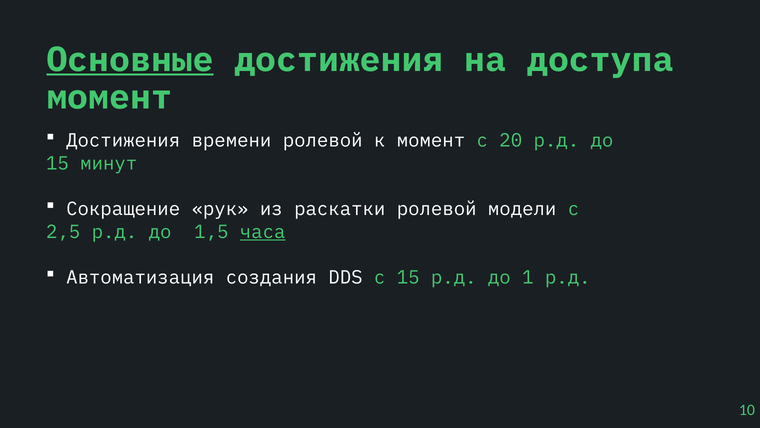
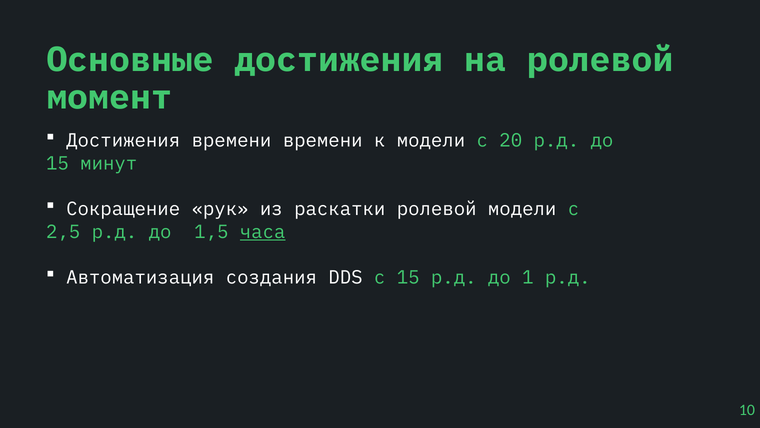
Основные underline: present -> none
на доступа: доступа -> ролевой
времени ролевой: ролевой -> времени
к момент: момент -> модели
